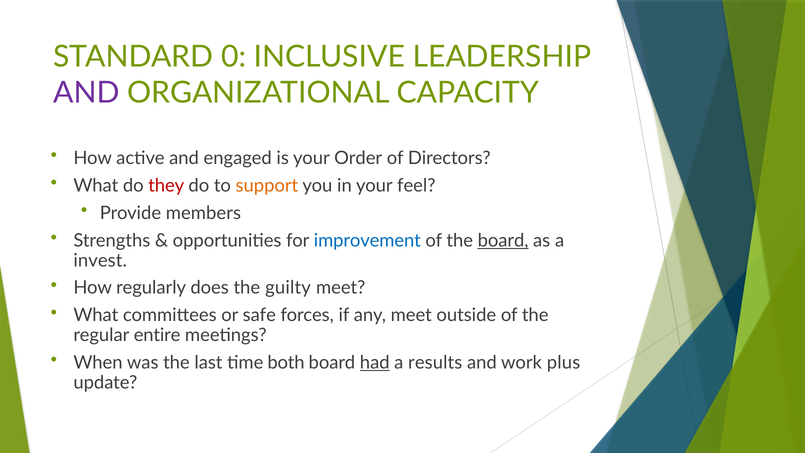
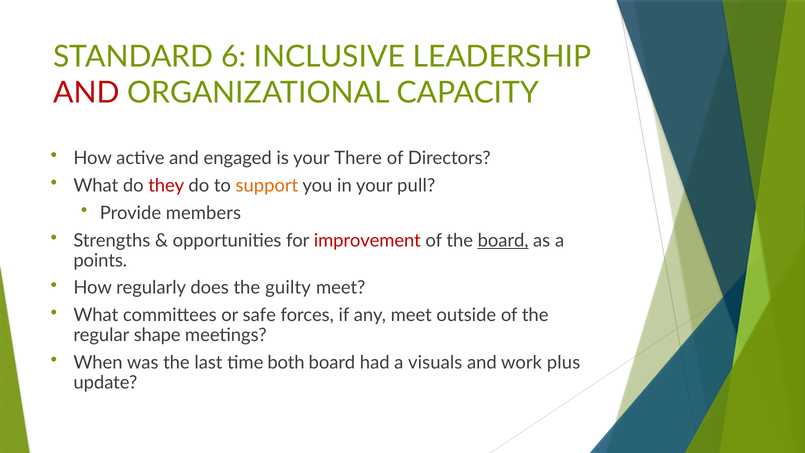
0: 0 -> 6
AND at (86, 93) colour: purple -> red
Order: Order -> There
feel: feel -> pull
improvement colour: blue -> red
invest: invest -> points
entire: entire -> shape
had underline: present -> none
results: results -> visuals
